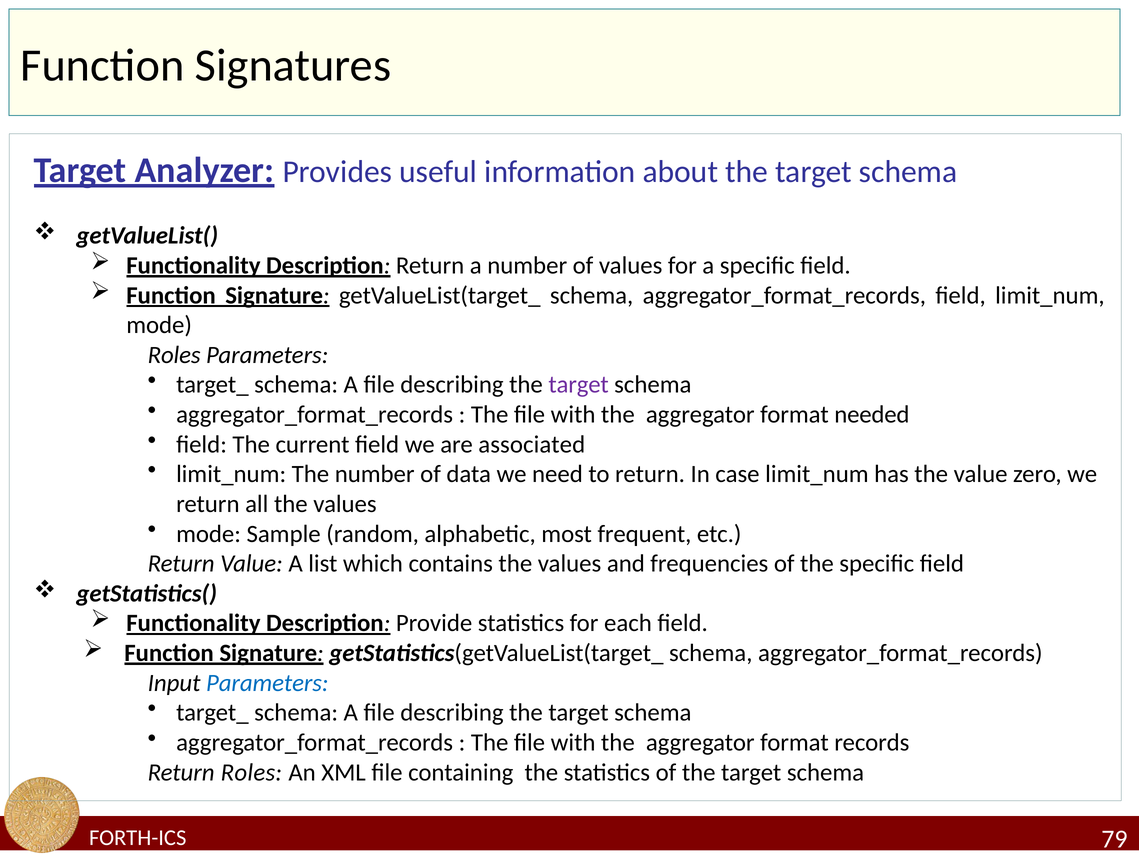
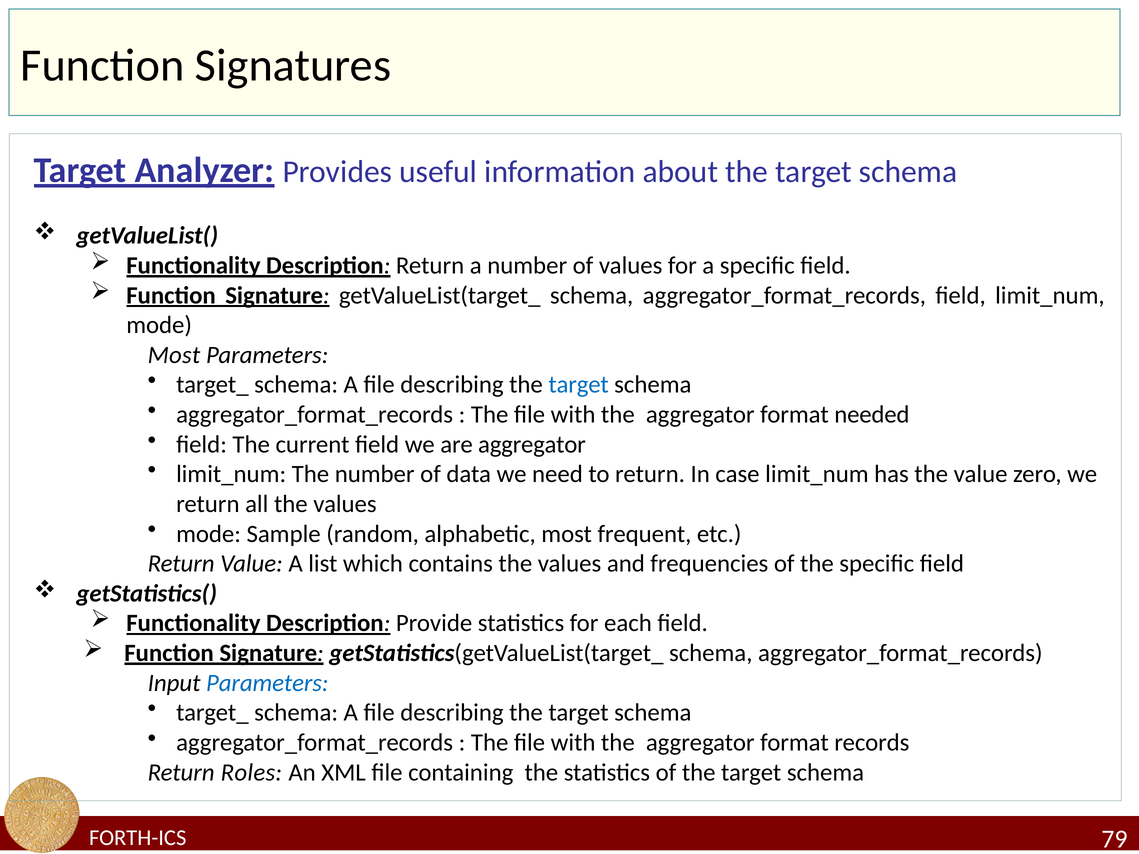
Roles at (174, 355): Roles -> Most
target at (579, 385) colour: purple -> blue
are associated: associated -> aggregator
